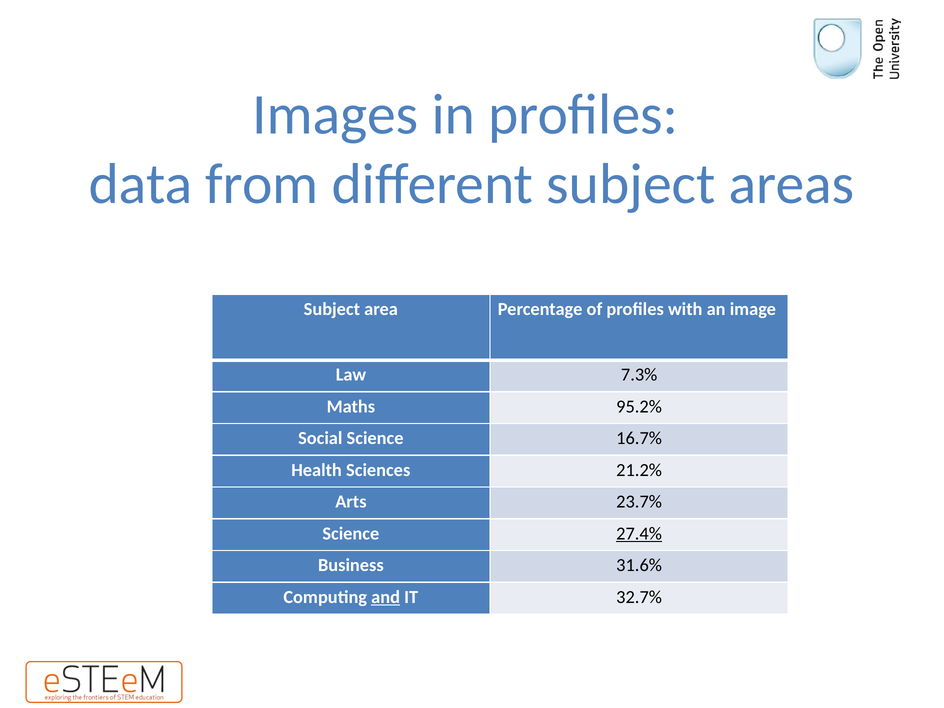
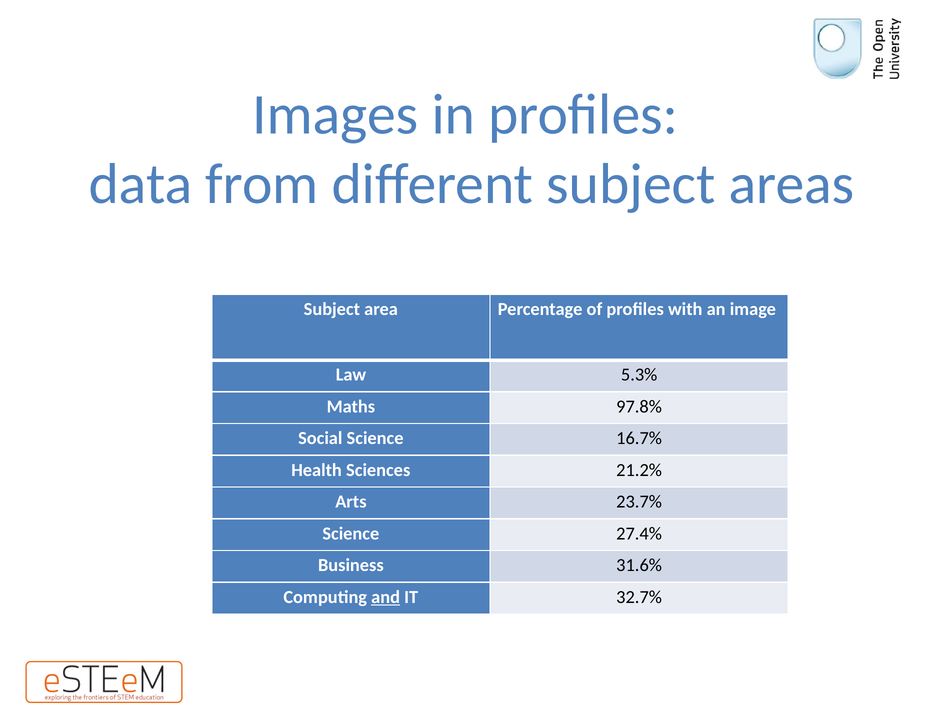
7.3%: 7.3% -> 5.3%
95.2%: 95.2% -> 97.8%
27.4% underline: present -> none
